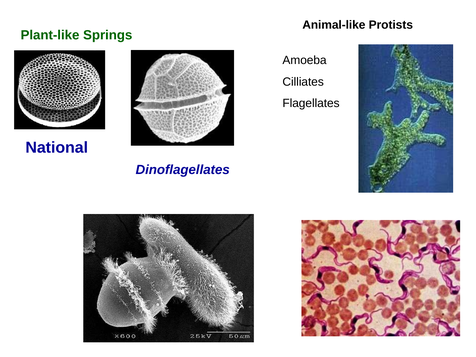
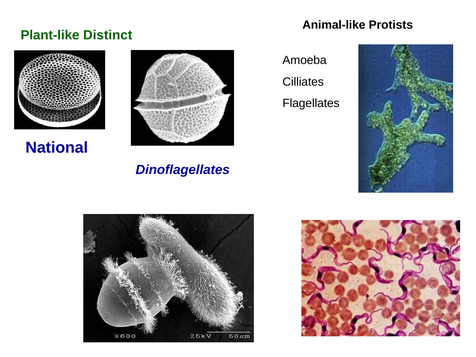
Springs: Springs -> Distinct
